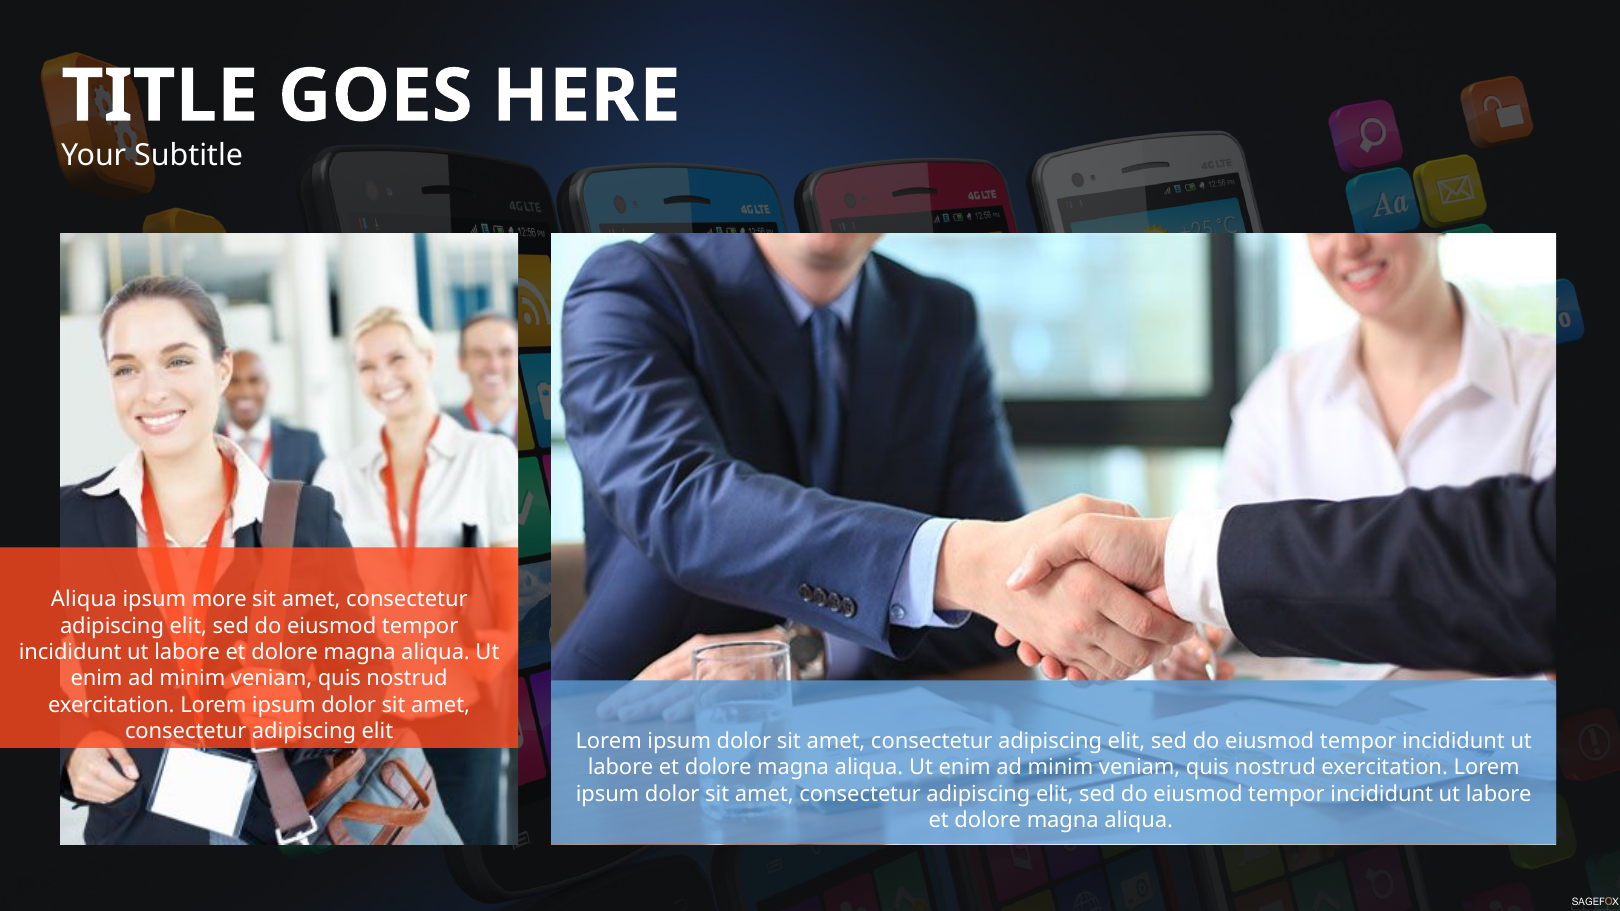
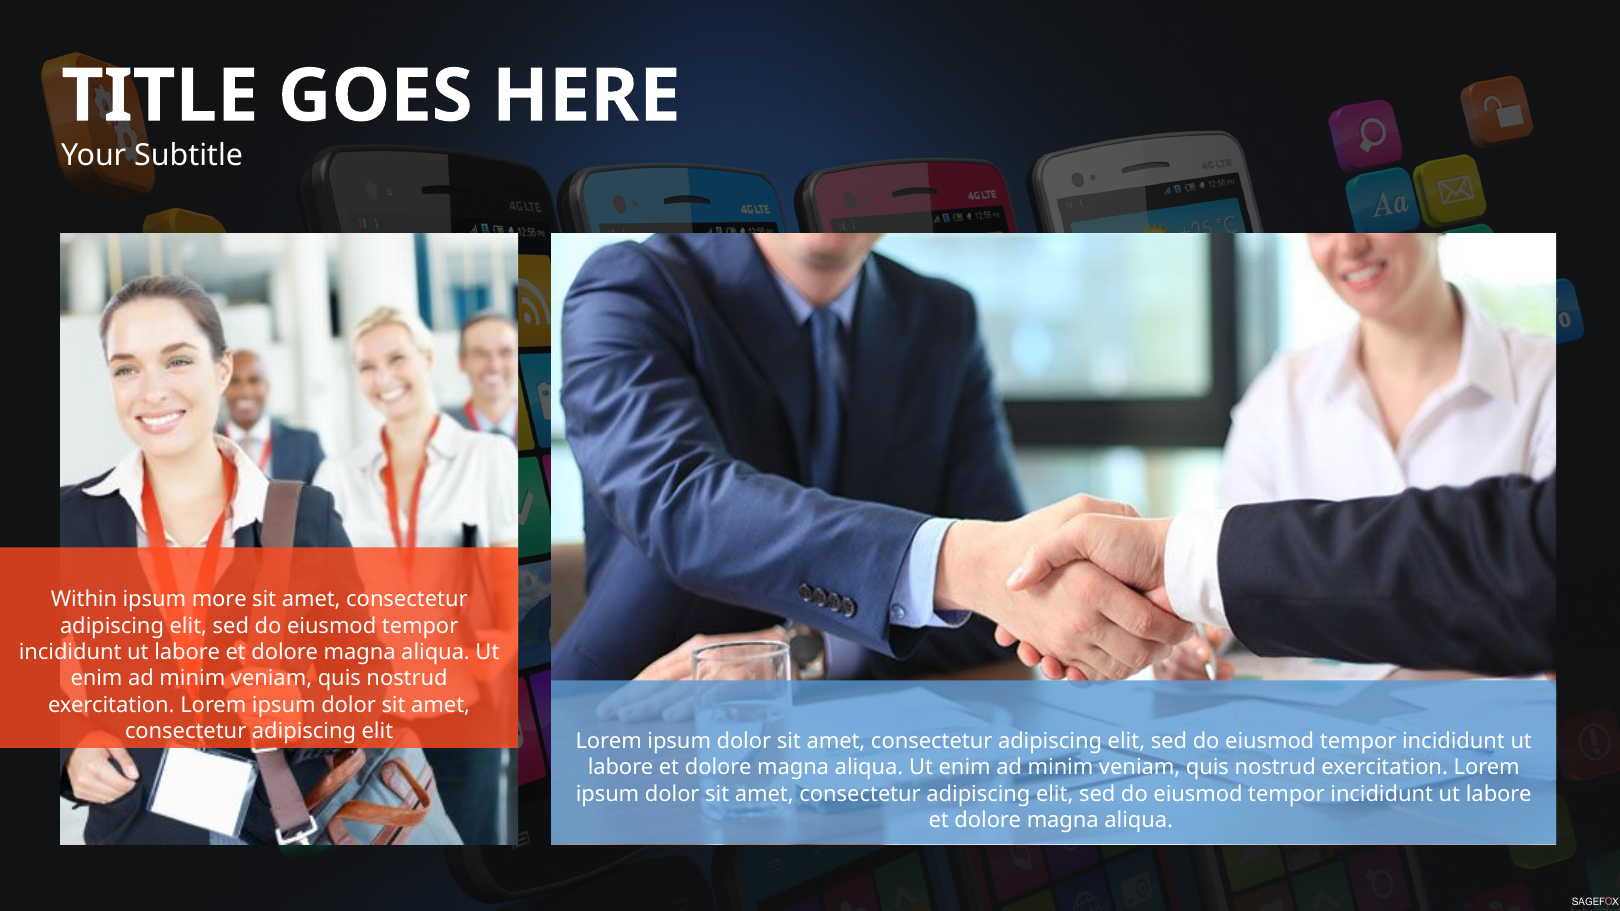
Aliqua at (84, 600): Aliqua -> Within
